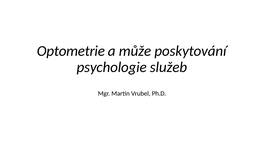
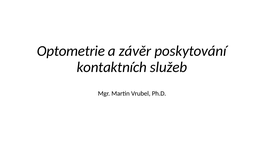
může: může -> závěr
psychologie: psychologie -> kontaktních
